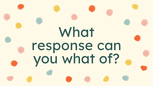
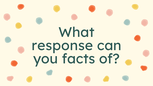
you what: what -> facts
